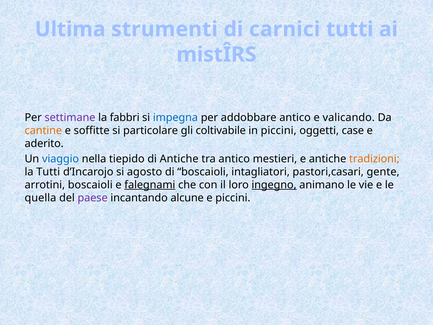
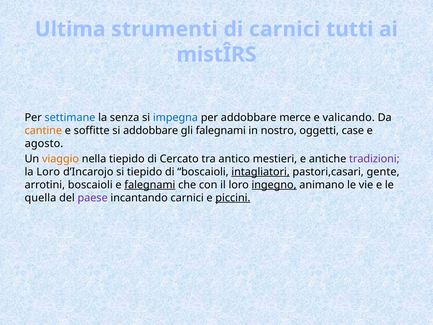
settimane colour: purple -> blue
fabbri: fabbri -> senza
addobbare antico: antico -> merce
si particolare: particolare -> addobbare
gli coltivabile: coltivabile -> falegnami
in piccini: piccini -> nostro
aderito: aderito -> agosto
viaggio colour: blue -> orange
di Antiche: Antiche -> Cercato
tradizioni colour: orange -> purple
la Tutti: Tutti -> Loro
si agosto: agosto -> tiepido
intagliatori underline: none -> present
incantando alcune: alcune -> carnici
piccini at (233, 198) underline: none -> present
